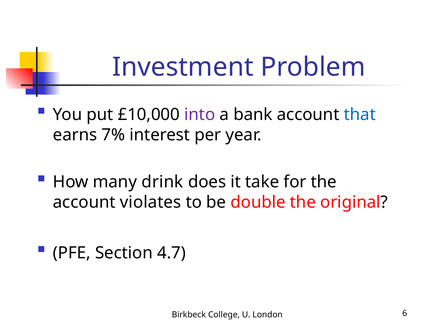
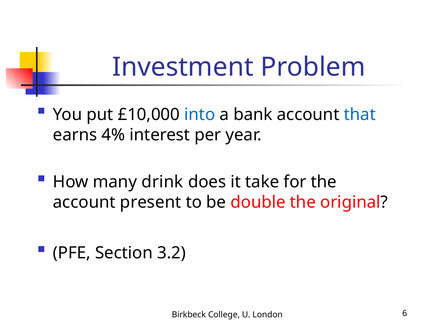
into colour: purple -> blue
7%: 7% -> 4%
violates: violates -> present
4.7: 4.7 -> 3.2
